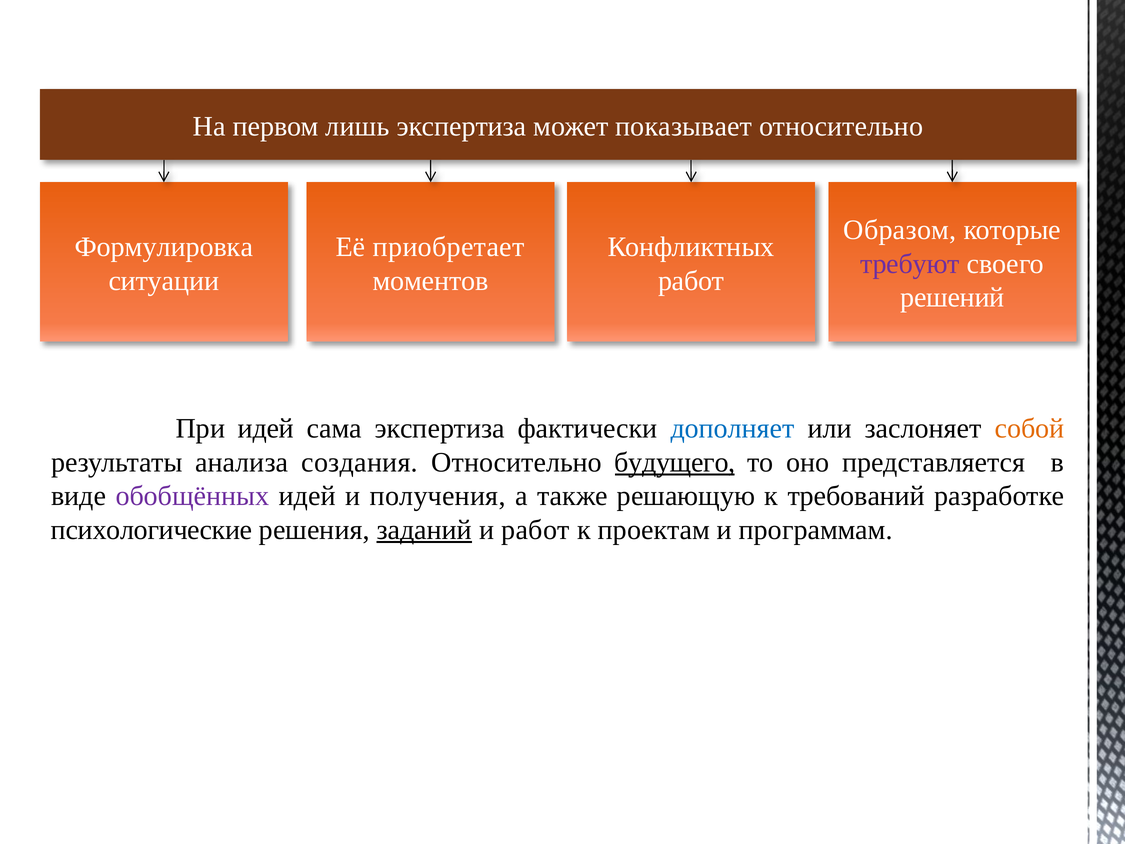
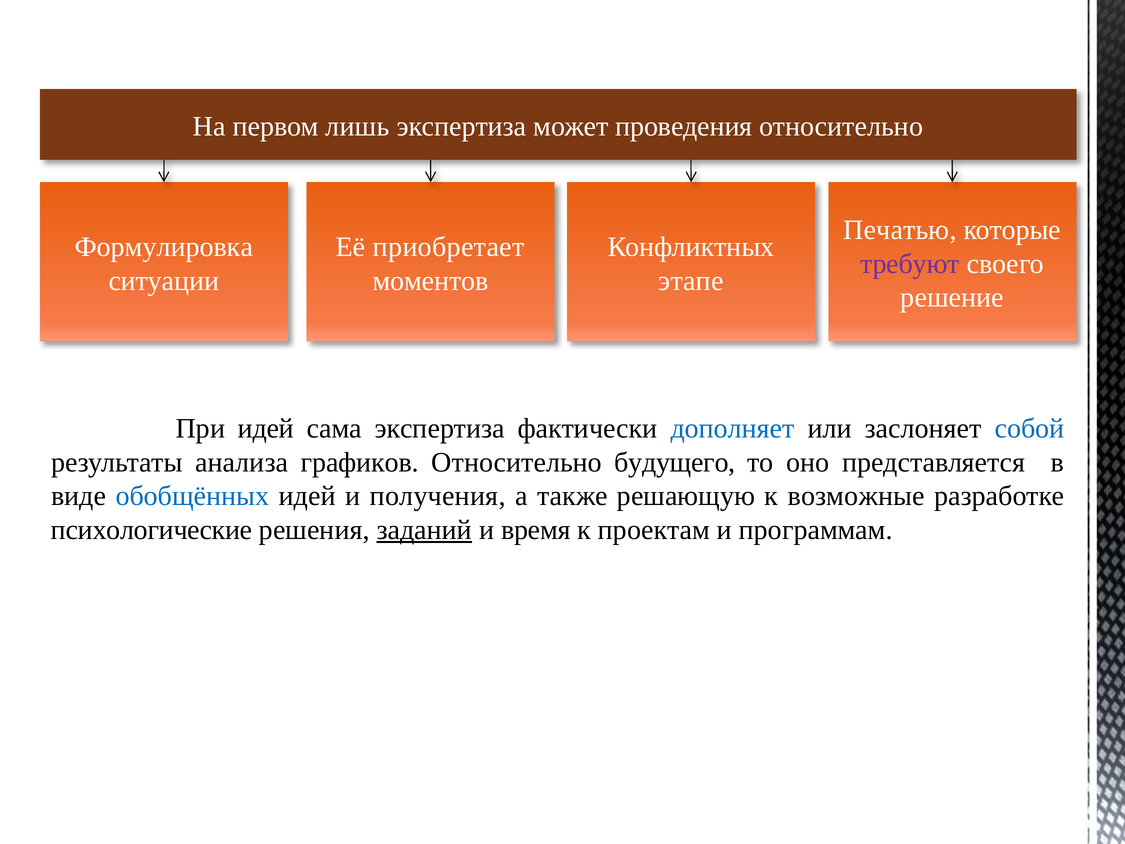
показывает: показывает -> проведения
Образом: Образом -> Печатью
работ at (691, 281): работ -> этапе
решений: решений -> решение
собой colour: orange -> blue
создания: создания -> графиков
будущего underline: present -> none
обобщённых colour: purple -> blue
требований: требований -> возможные
и работ: работ -> время
